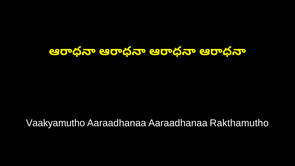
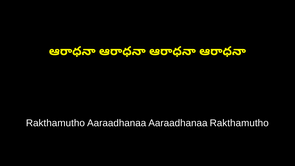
Vaakyamutho at (55, 123): Vaakyamutho -> Rakthamutho
